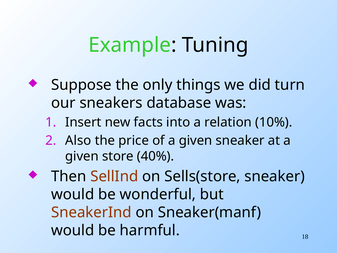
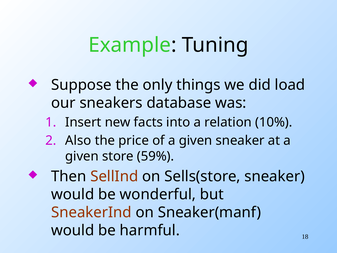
turn: turn -> load
40%: 40% -> 59%
